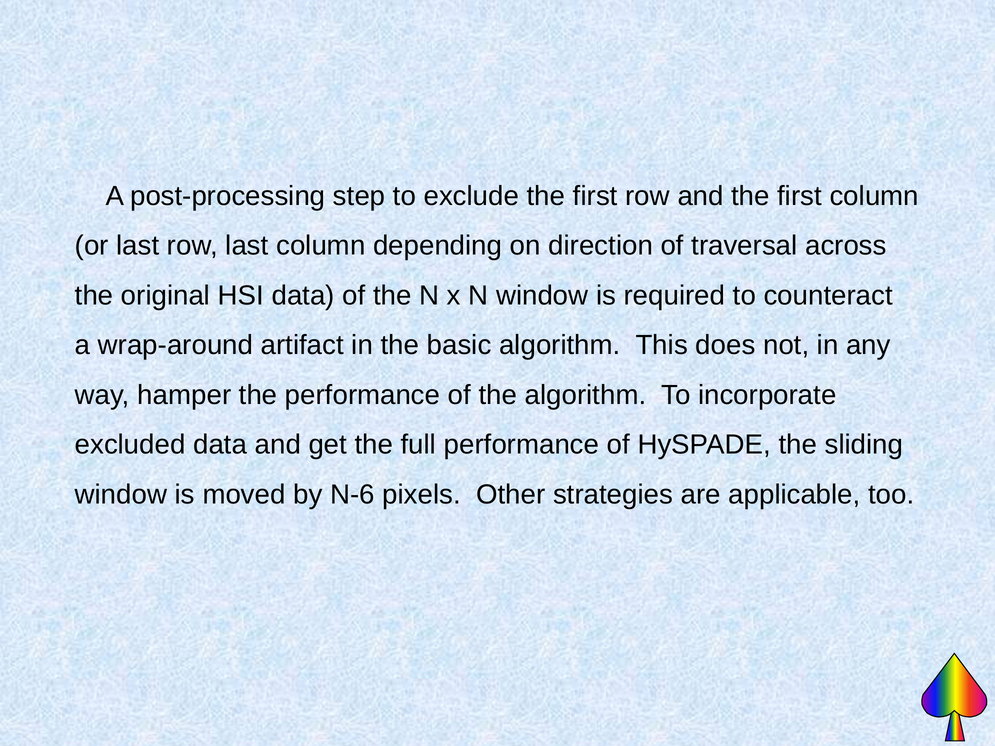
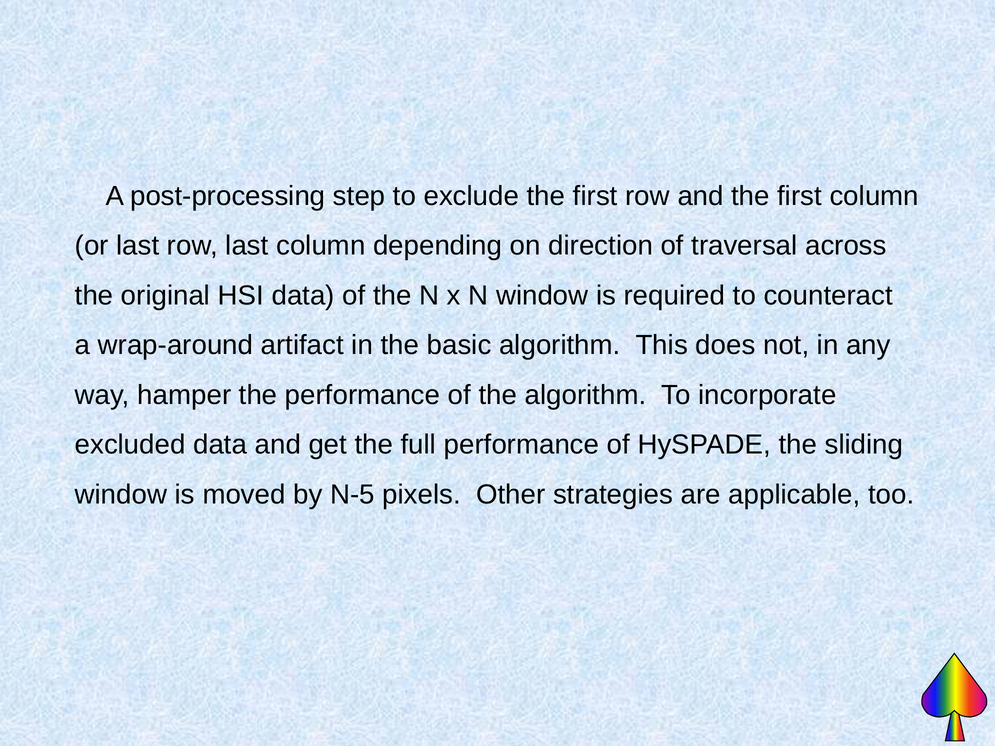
N-6: N-6 -> N-5
